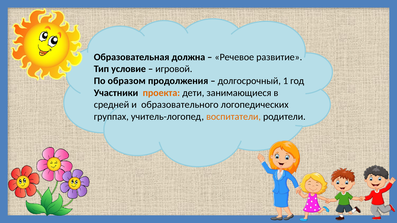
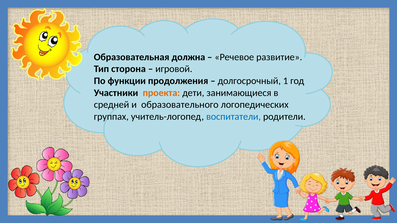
условие: условие -> сторона
образом: образом -> функции
воспитатели colour: orange -> blue
